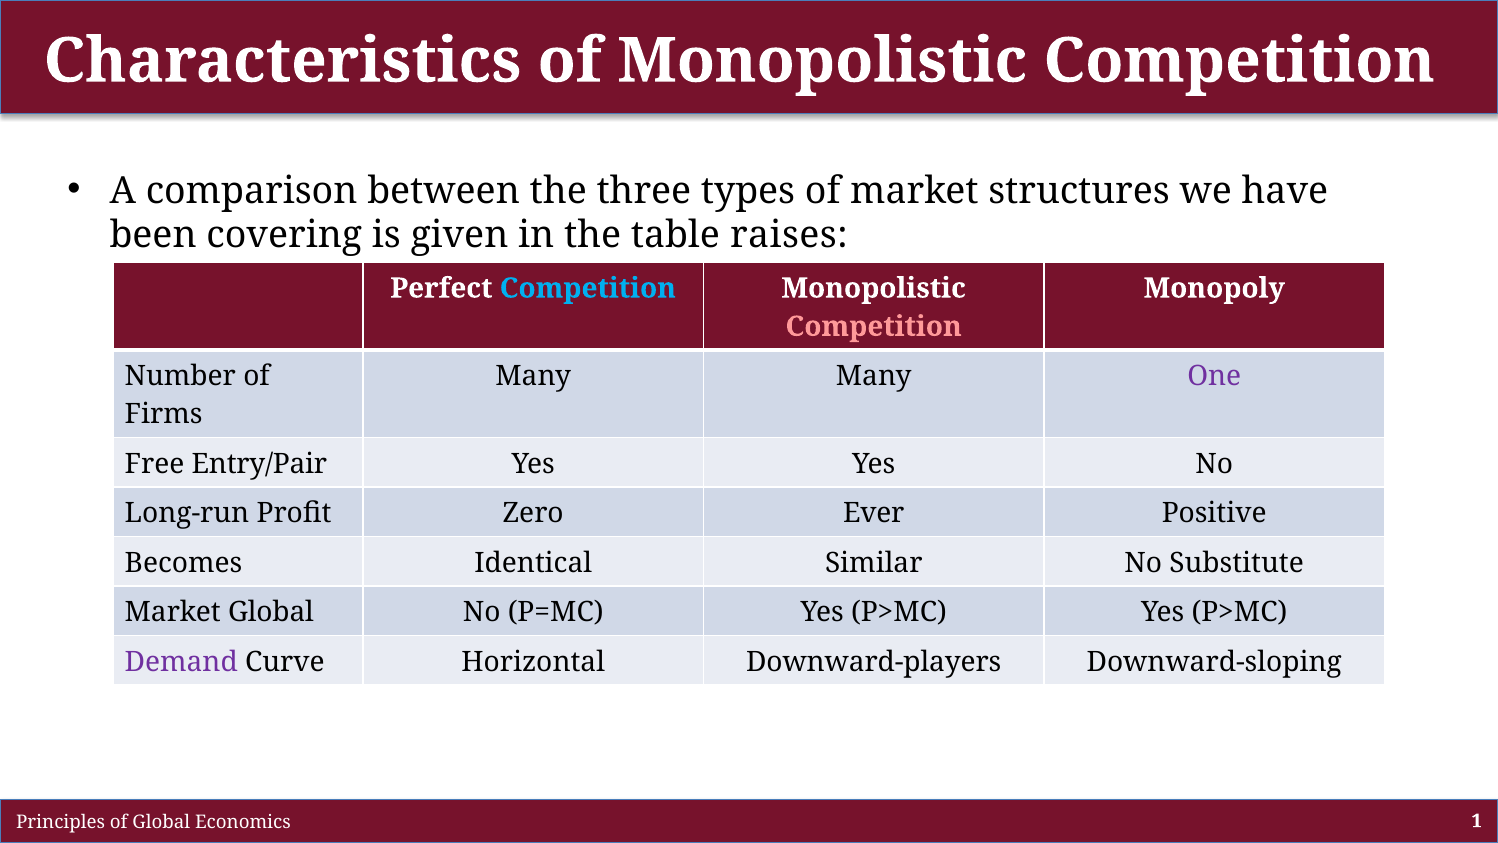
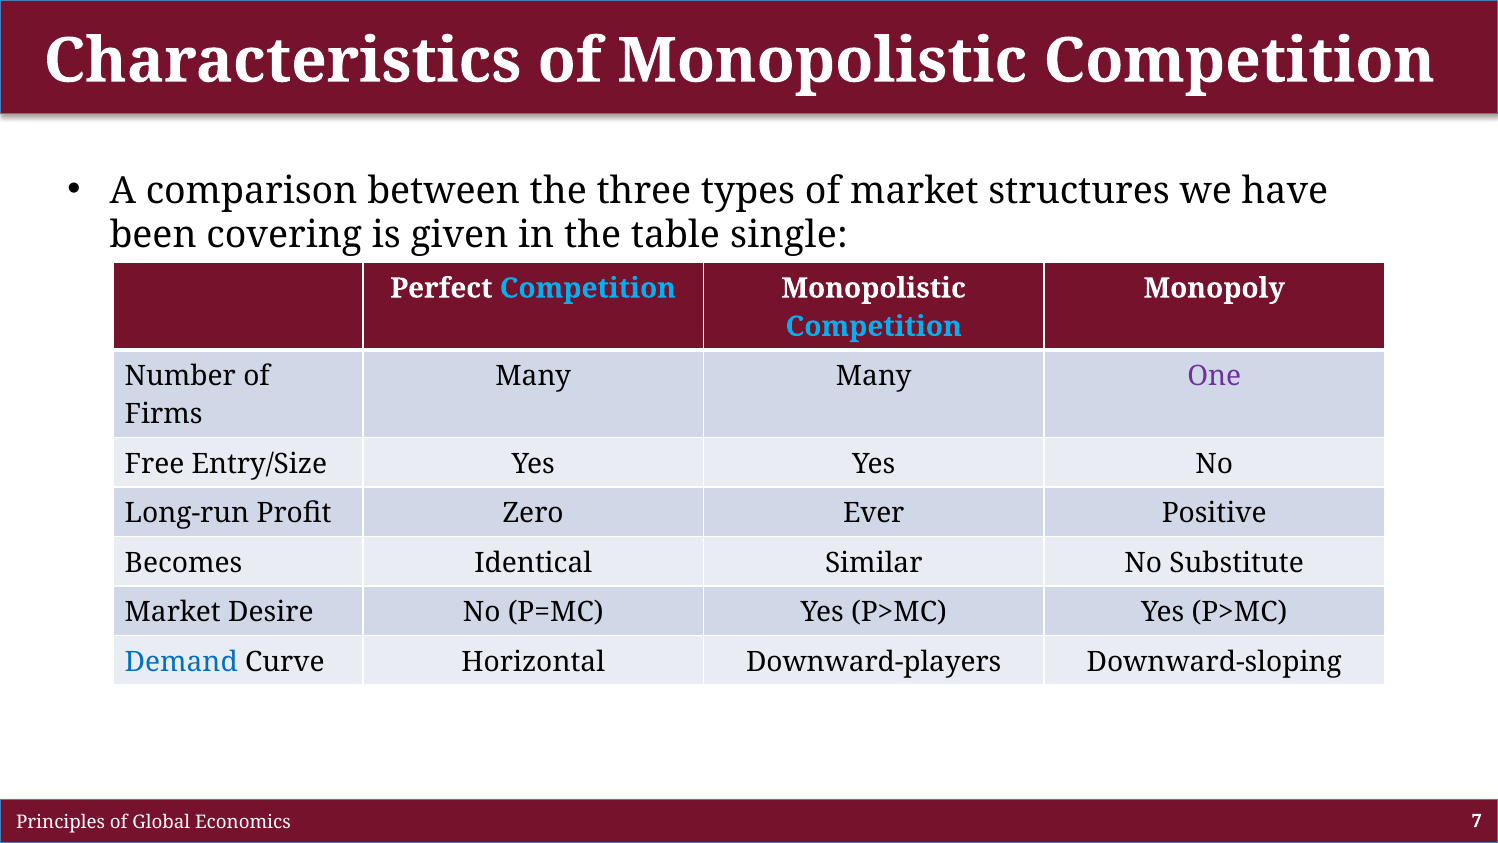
raises: raises -> single
Competition at (874, 326) colour: pink -> light blue
Entry/Pair: Entry/Pair -> Entry/Size
Market Global: Global -> Desire
Demand colour: purple -> blue
1: 1 -> 7
